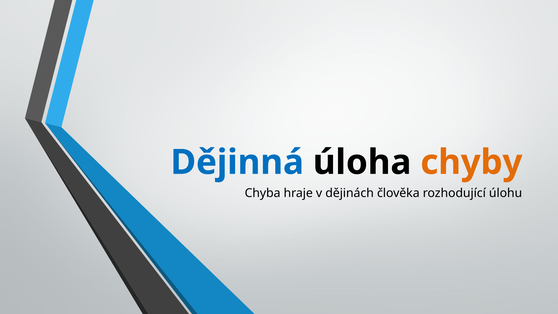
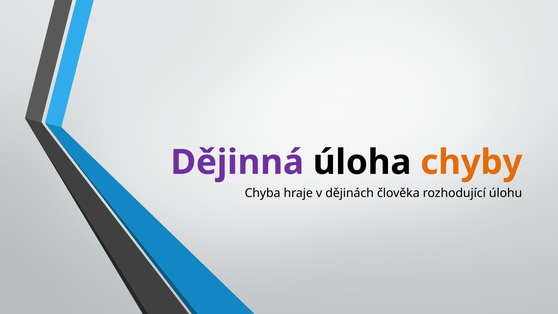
Dějinná colour: blue -> purple
